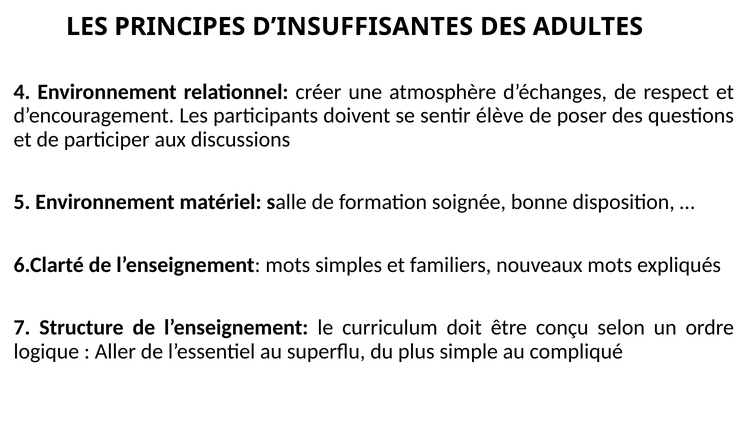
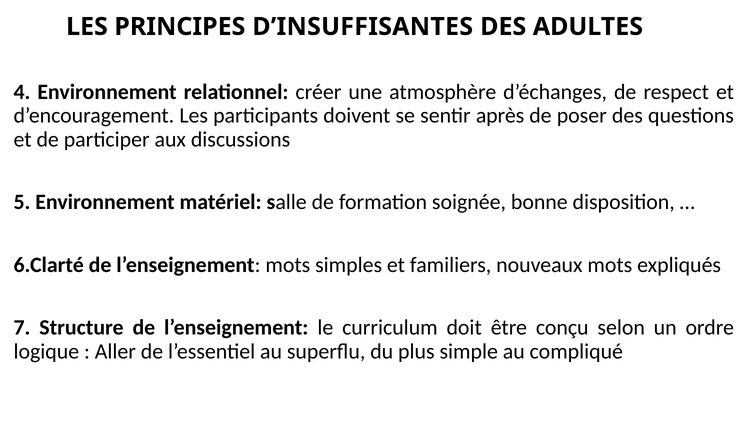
élève: élève -> après
